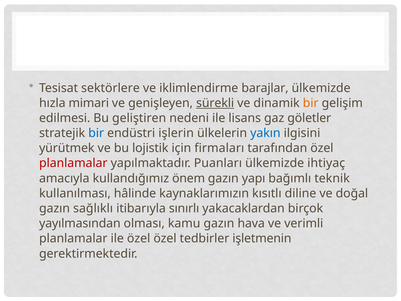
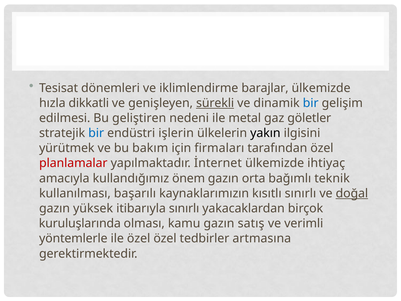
sektörlere: sektörlere -> dönemleri
mimari: mimari -> dikkatli
bir at (311, 103) colour: orange -> blue
lisans: lisans -> metal
yakın colour: blue -> black
lojistik: lojistik -> bakım
Puanları: Puanları -> İnternet
yapı: yapı -> orta
hâlinde: hâlinde -> başarılı
kısıtlı diline: diline -> sınırlı
doğal underline: none -> present
sağlıklı: sağlıklı -> yüksek
yayılmasından: yayılmasından -> kuruluşlarında
hava: hava -> satış
planlamalar at (73, 238): planlamalar -> yöntemlerle
işletmenin: işletmenin -> artmasına
